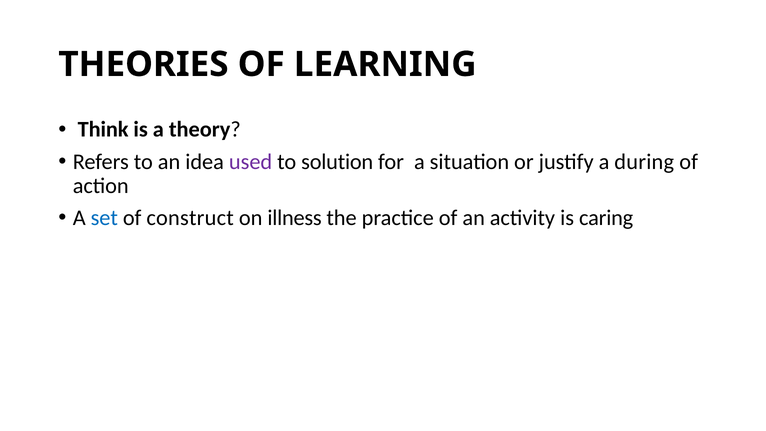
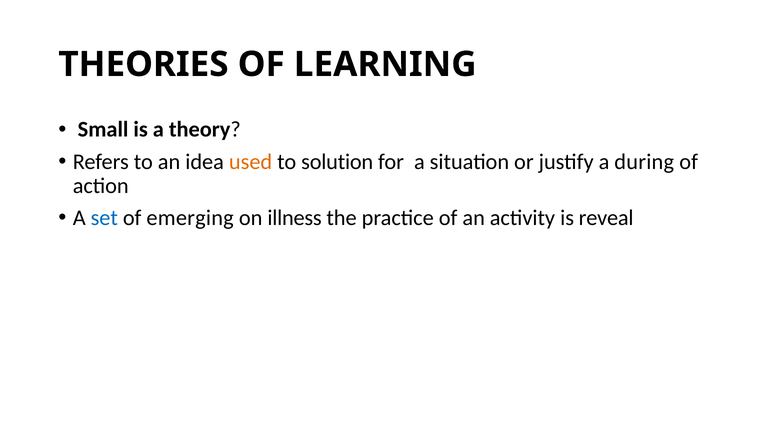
Think: Think -> Small
used colour: purple -> orange
construct: construct -> emerging
caring: caring -> reveal
